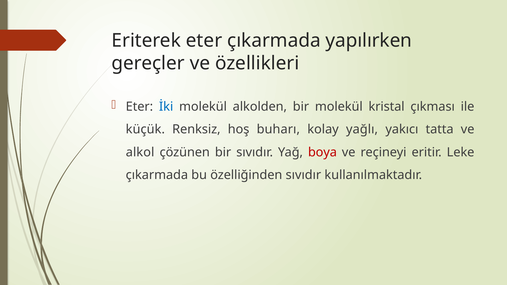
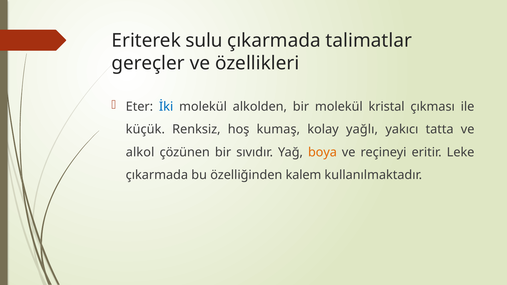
Eriterek eter: eter -> sulu
yapılırken: yapılırken -> talimatlar
buharı: buharı -> kumaş
boya colour: red -> orange
özelliğinden sıvıdır: sıvıdır -> kalem
